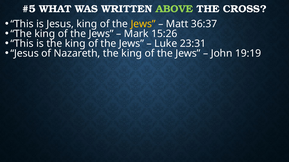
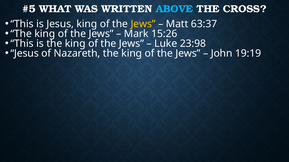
ABOVE colour: light green -> light blue
36:37: 36:37 -> 63:37
23:31: 23:31 -> 23:98
